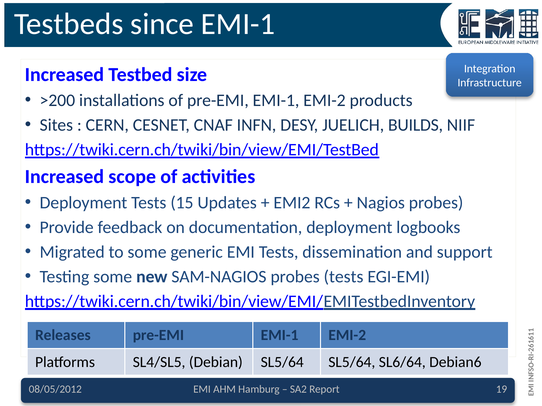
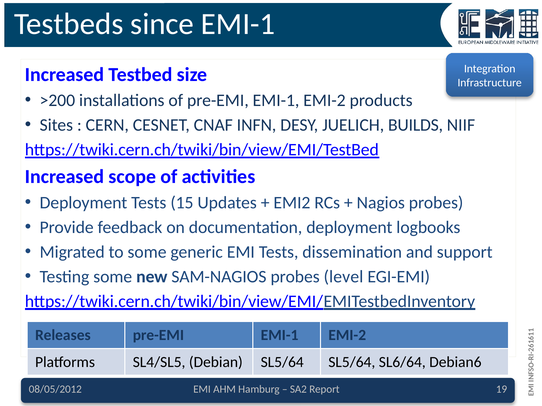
probes tests: tests -> level
